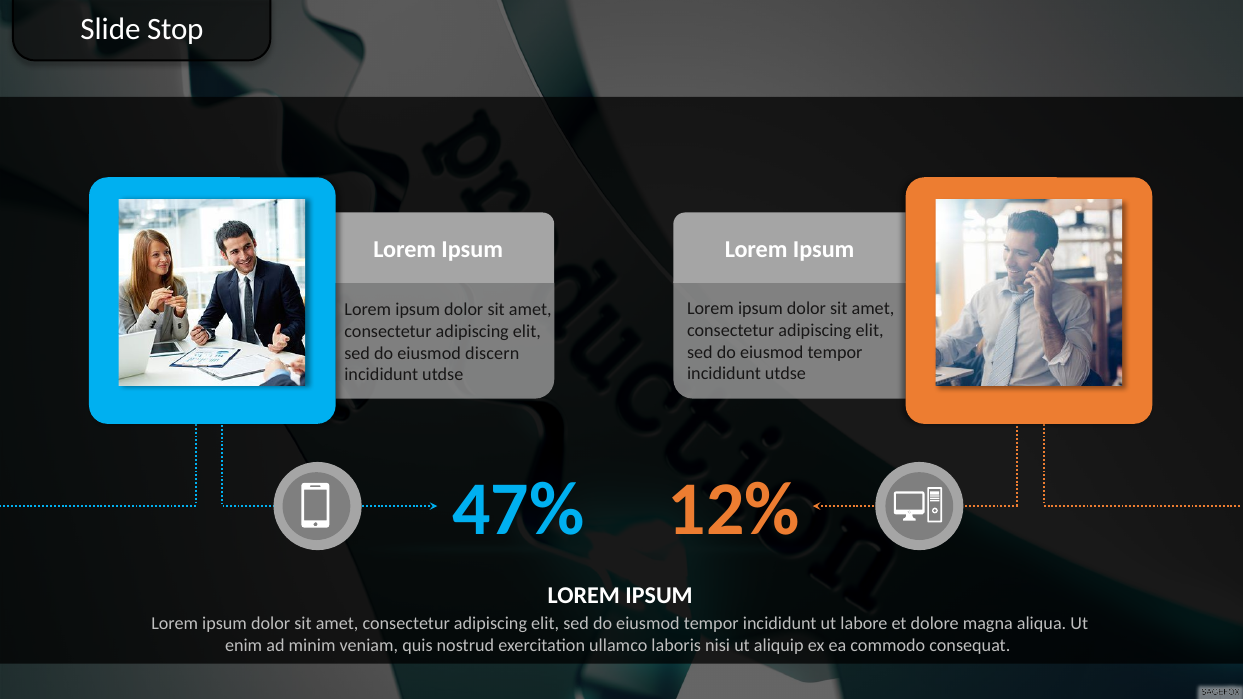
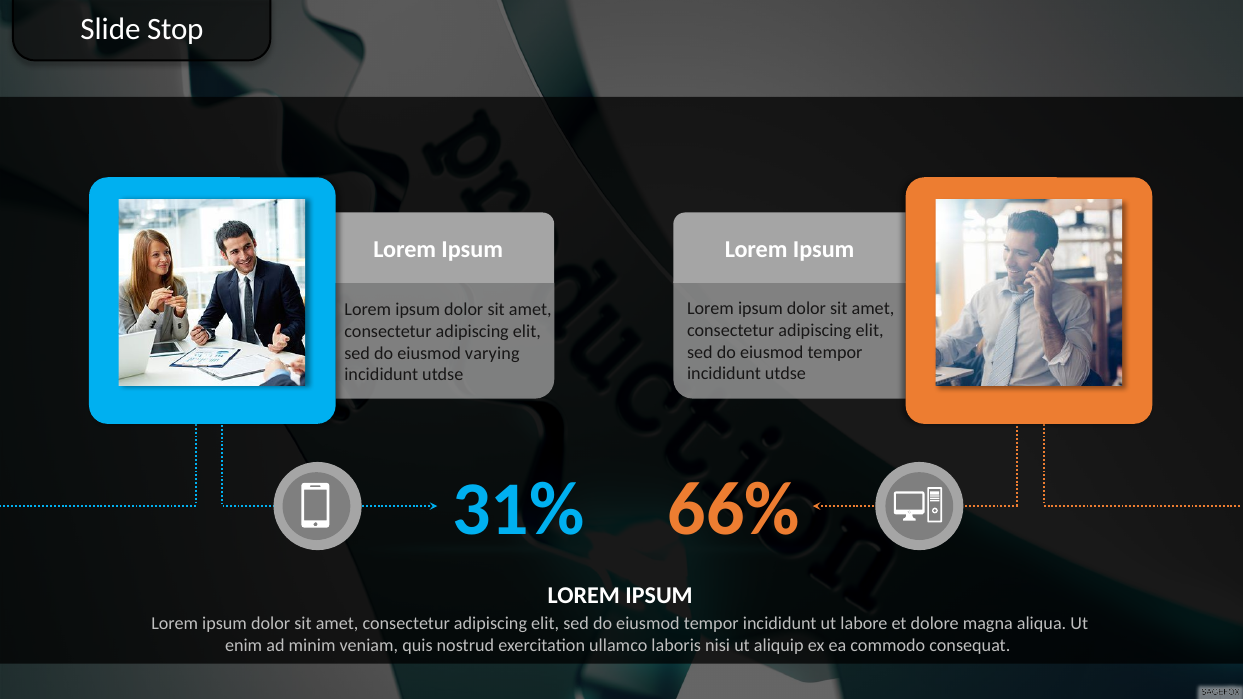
discern: discern -> varying
47%: 47% -> 31%
12%: 12% -> 66%
